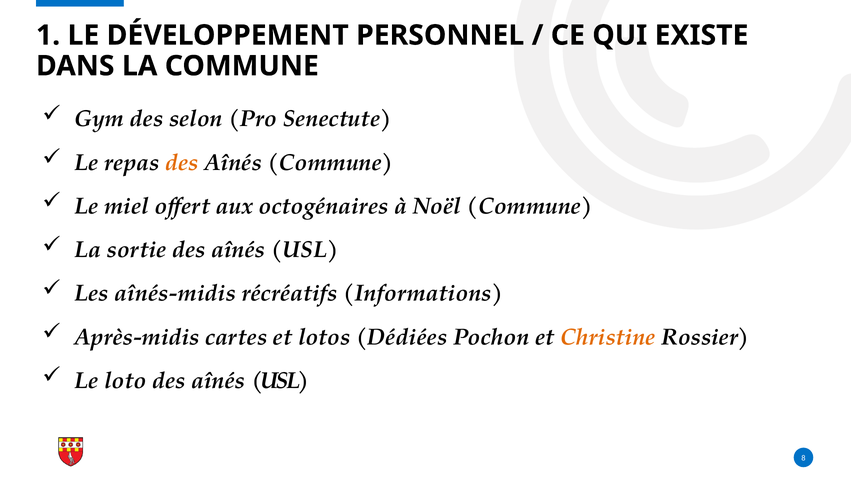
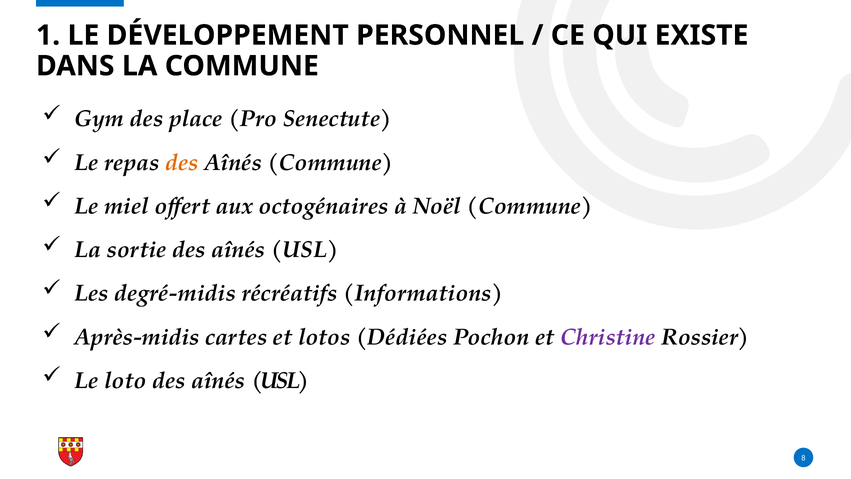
selon: selon -> place
aînés-midis: aînés-midis -> degré-midis
Christine colour: orange -> purple
